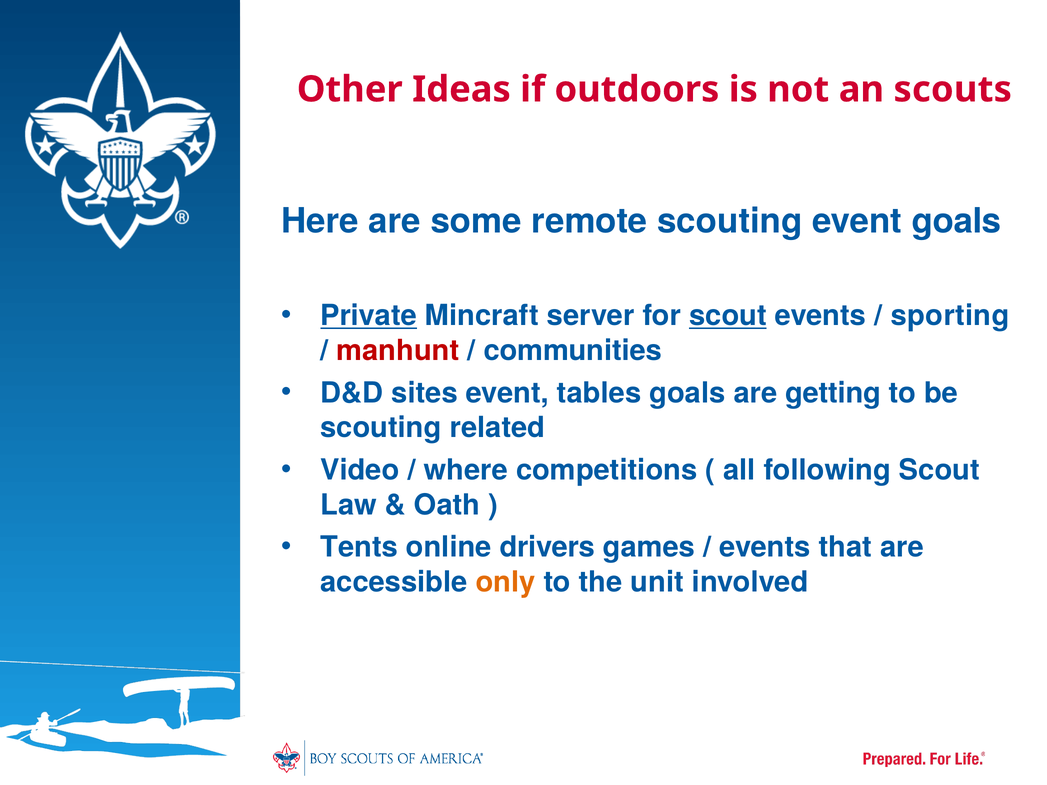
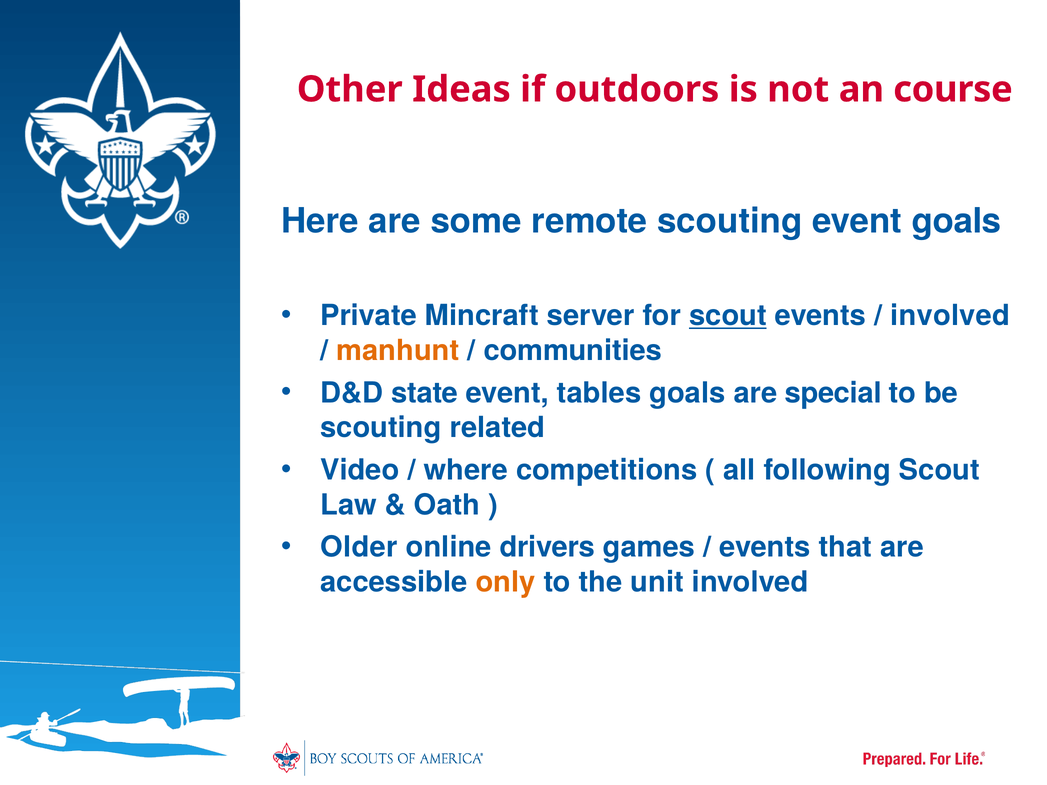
scouts: scouts -> course
Private underline: present -> none
sporting at (950, 316): sporting -> involved
manhunt colour: red -> orange
sites: sites -> state
getting: getting -> special
Tents: Tents -> Older
